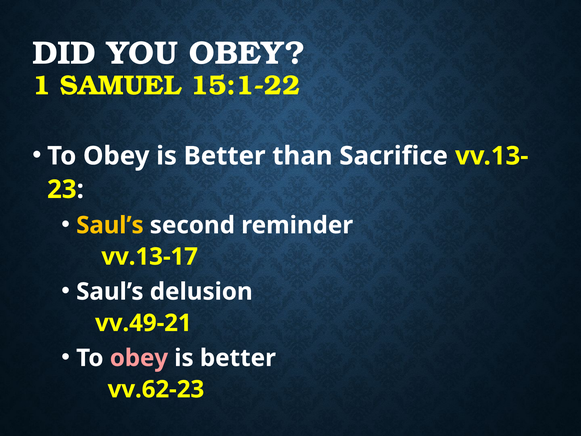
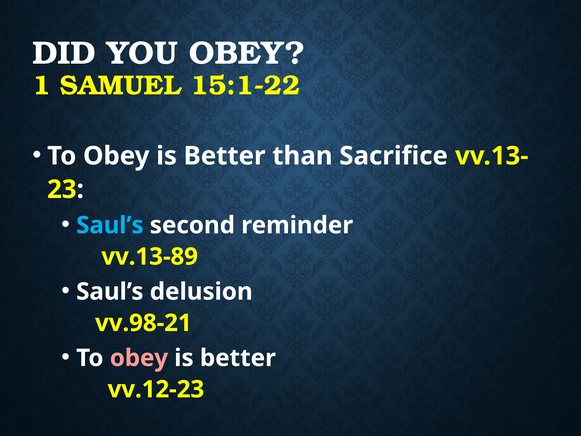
Saul’s at (110, 225) colour: yellow -> light blue
vv.13-17: vv.13-17 -> vv.13-89
vv.49-21: vv.49-21 -> vv.98-21
vv.62-23: vv.62-23 -> vv.12-23
